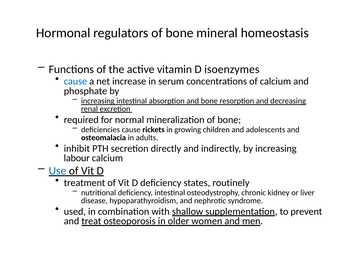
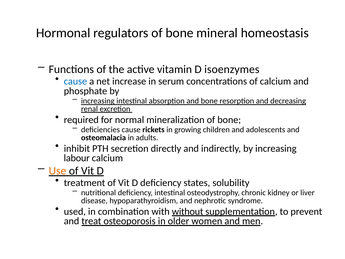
Use colour: blue -> orange
routinely: routinely -> solubility
shallow: shallow -> without
